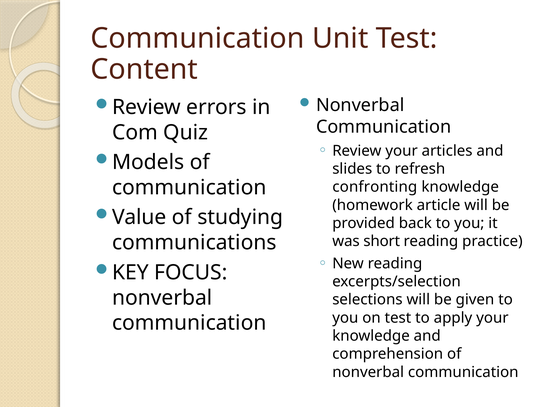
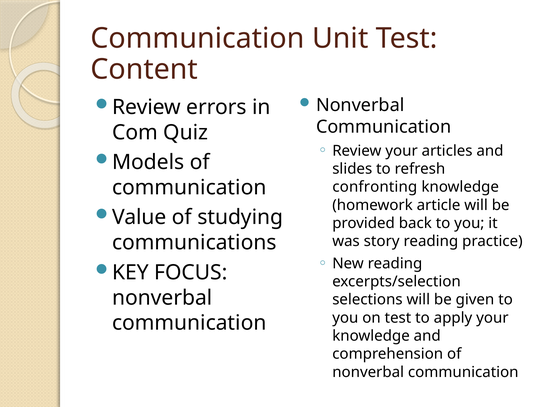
short: short -> story
